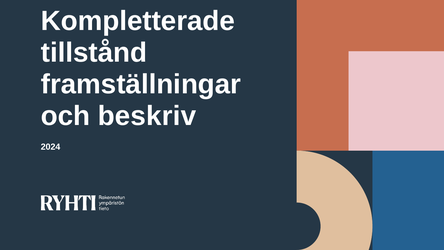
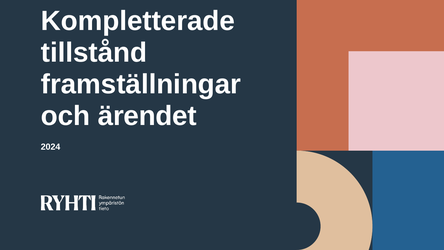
beskriv: beskriv -> ärendet
